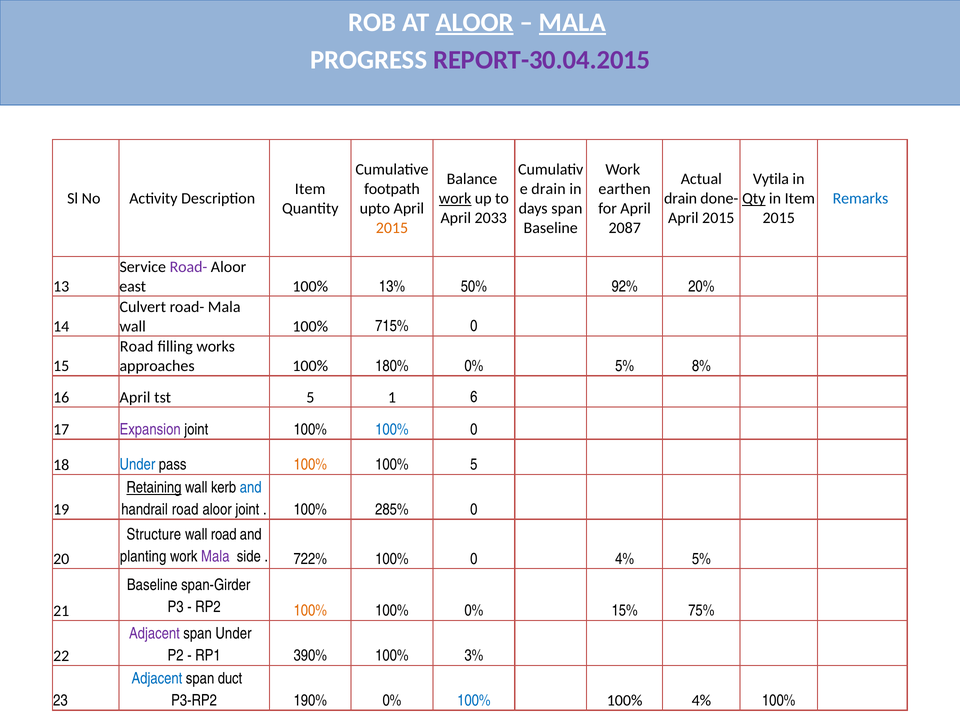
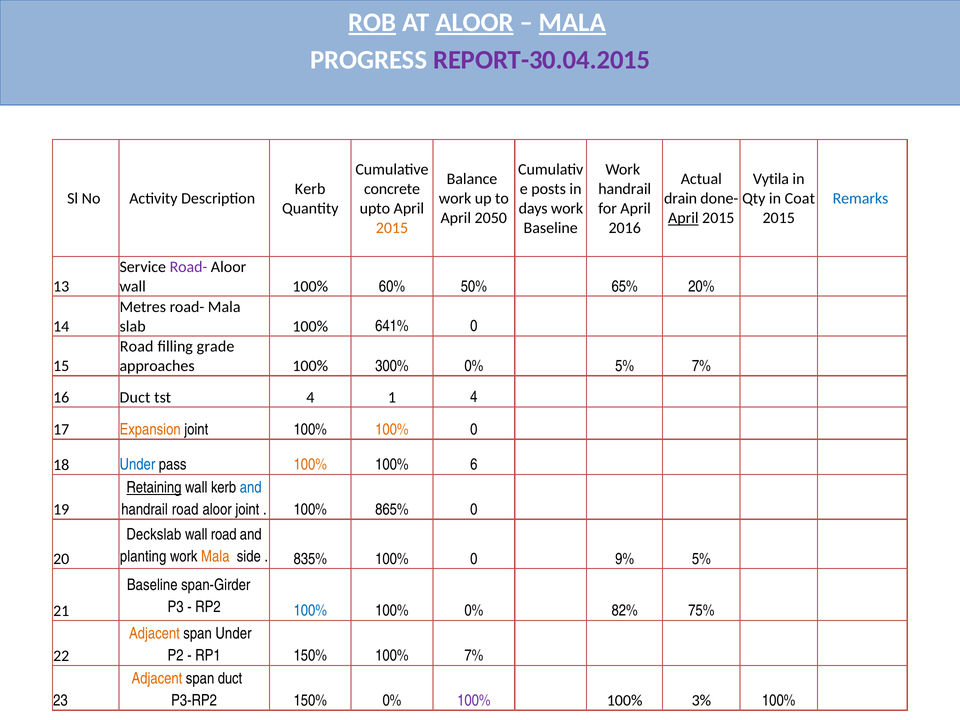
ROB underline: none -> present
Item at (310, 189): Item -> Kerb
footpath: footpath -> concrete
drain at (548, 189): drain -> posts
earthen at (625, 189): earthen -> handrail
work at (455, 198) underline: present -> none
Qty underline: present -> none
in Item: Item -> Coat
days span: span -> work
2033: 2033 -> 2050
April at (683, 218) underline: none -> present
2087: 2087 -> 2016
east at (133, 287): east -> wall
13%: 13% -> 60%
92%: 92% -> 65%
Culvert: Culvert -> Metres
wall at (133, 326): wall -> slab
715%: 715% -> 641%
works: works -> grade
180%: 180% -> 300%
5% 8%: 8% -> 7%
16 April: April -> Duct
tst 5: 5 -> 4
1 6: 6 -> 4
Expansion colour: purple -> orange
100% at (392, 430) colour: blue -> orange
100% 5: 5 -> 6
285%: 285% -> 865%
Structure: Structure -> Deckslab
Mala at (215, 556) colour: purple -> orange
722%: 722% -> 835%
0 4%: 4% -> 9%
100% at (310, 611) colour: orange -> blue
15%: 15% -> 82%
Adjacent at (154, 634) colour: purple -> orange
RP1 390%: 390% -> 150%
100% 3%: 3% -> 7%
Adjacent at (157, 678) colour: blue -> orange
P3-RP2 190%: 190% -> 150%
100% at (474, 700) colour: blue -> purple
100% 4%: 4% -> 3%
